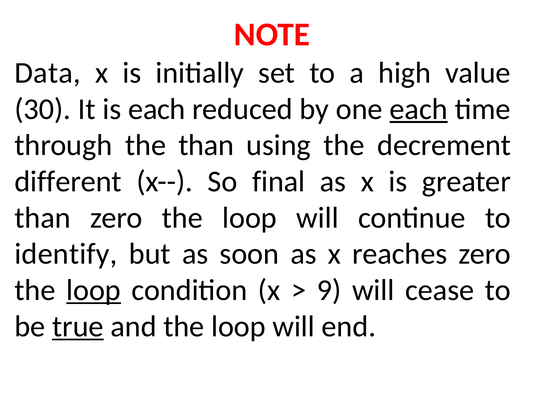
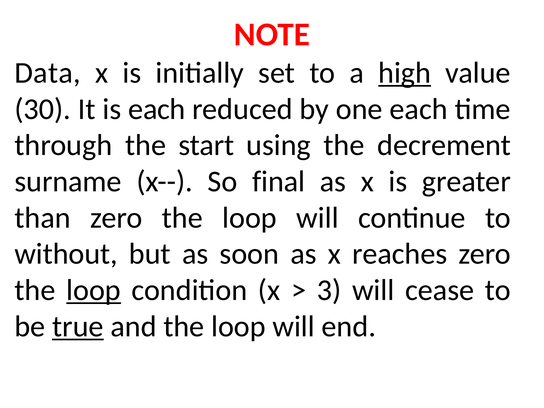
high underline: none -> present
each at (419, 109) underline: present -> none
the than: than -> start
different: different -> surname
identify: identify -> without
9: 9 -> 3
